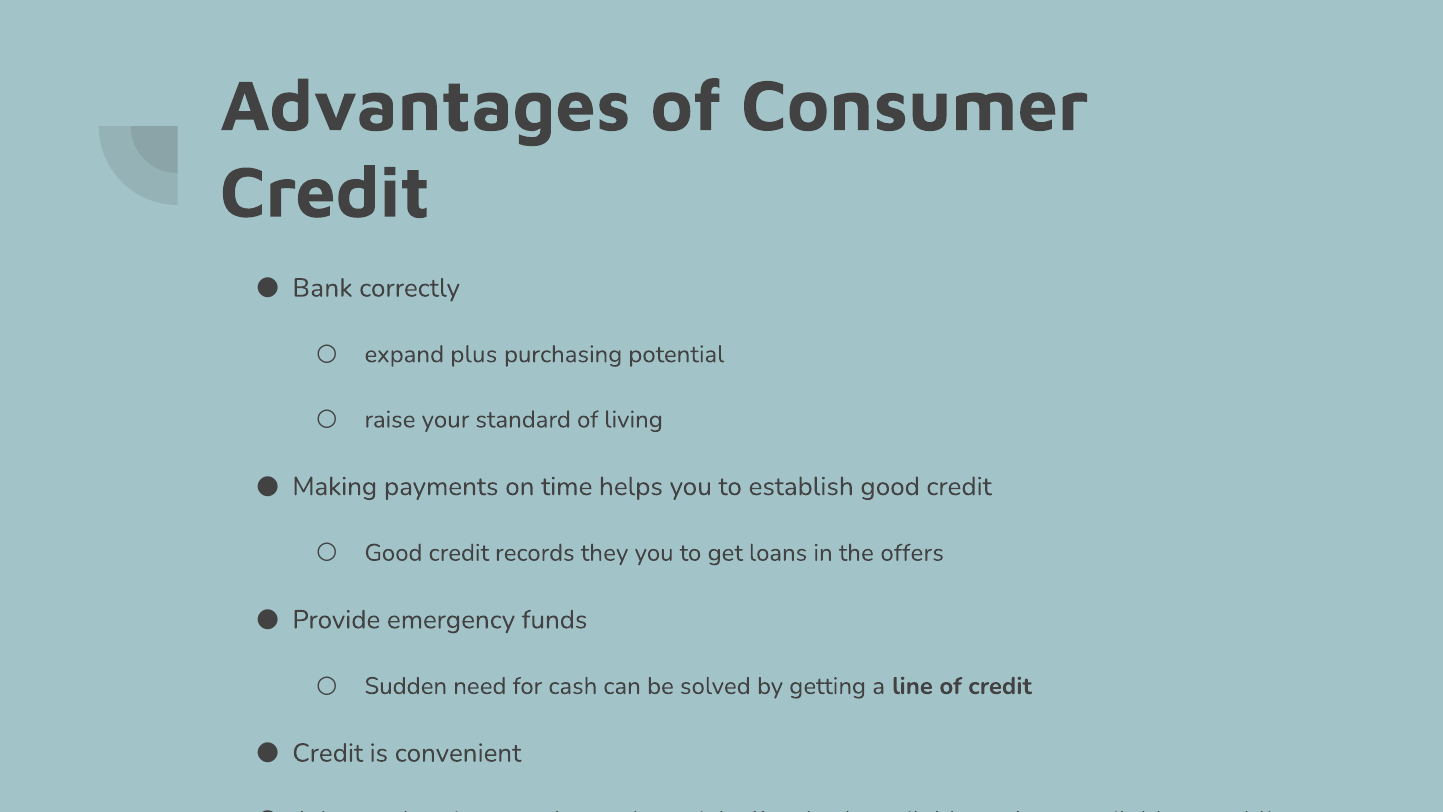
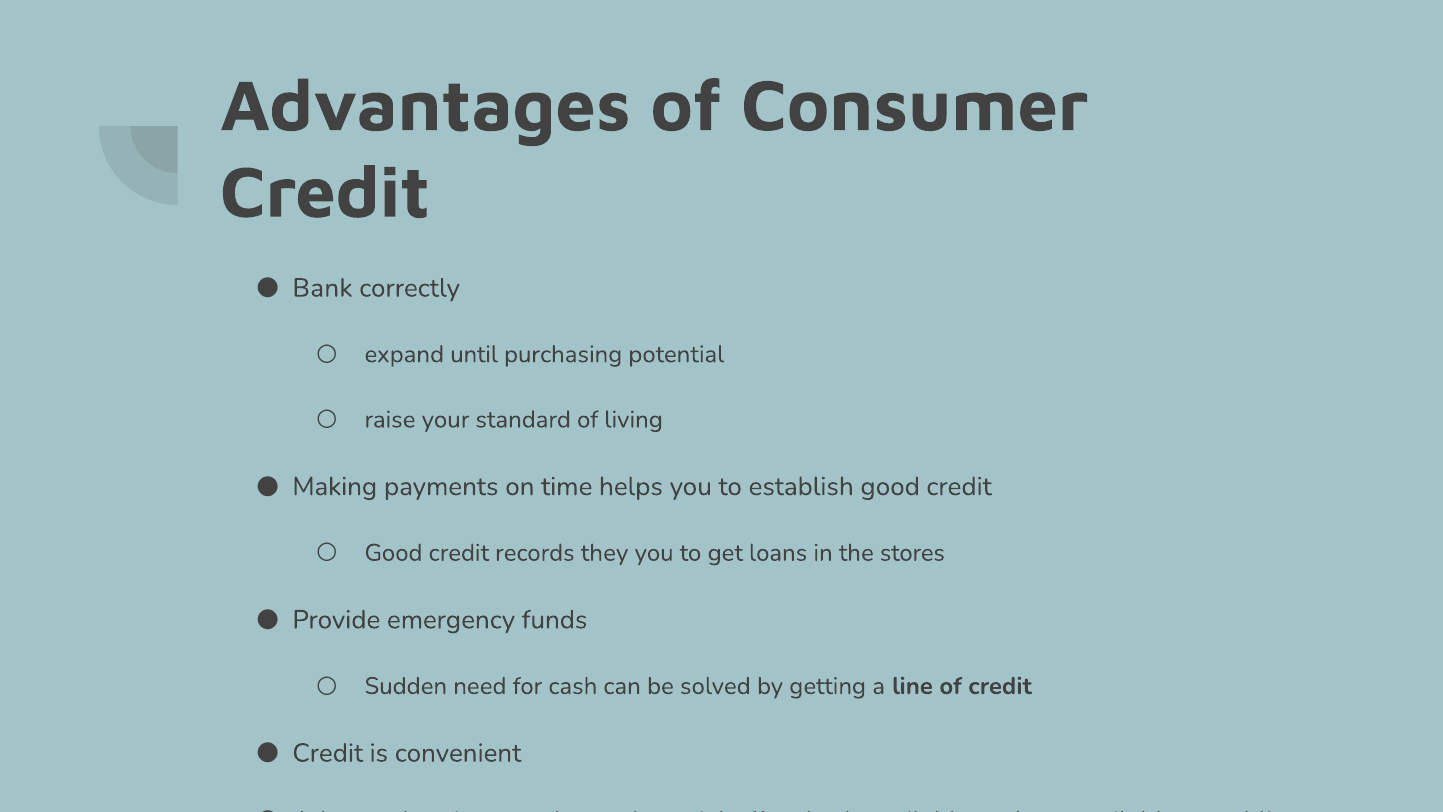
expand plus: plus -> until
the offers: offers -> stores
